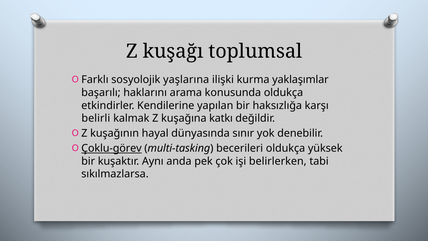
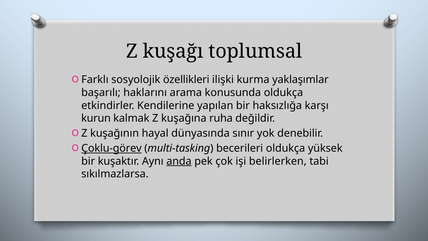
yaşlarına: yaşlarına -> özellikleri
belirli: belirli -> kurun
katkı: katkı -> ruha
anda underline: none -> present
